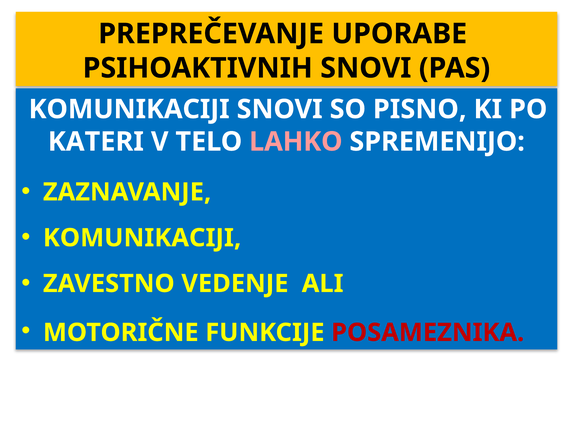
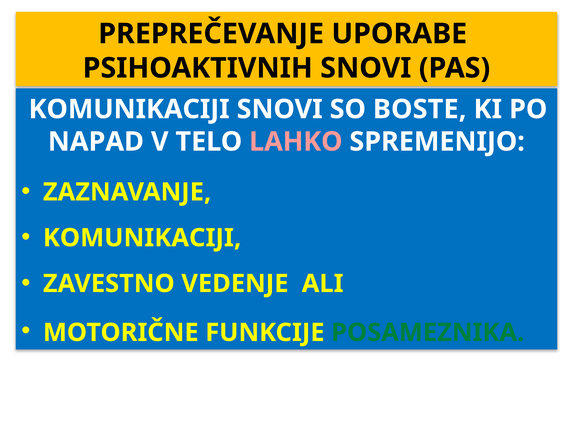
PISNO: PISNO -> BOSTE
KATERI: KATERI -> NAPAD
POSAMEZNIKA colour: red -> green
